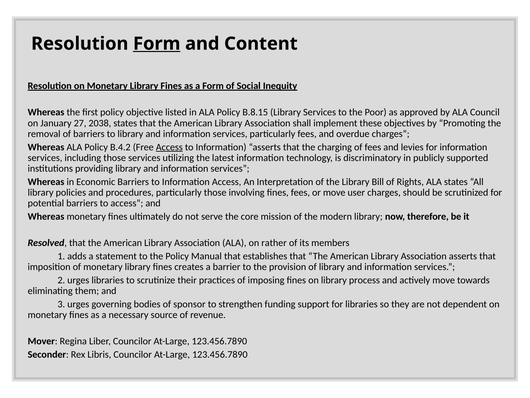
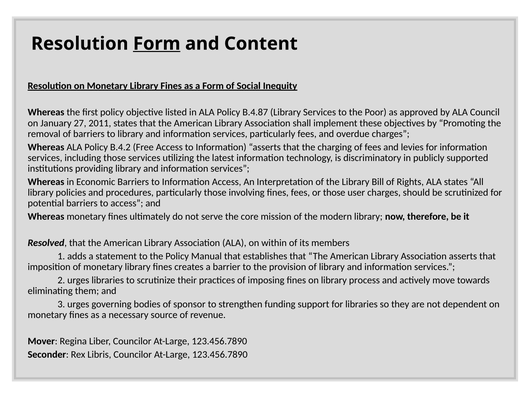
B.8.15: B.8.15 -> B.4.87
2038: 2038 -> 2011
Access at (169, 147) underline: present -> none
or move: move -> those
rather: rather -> within
